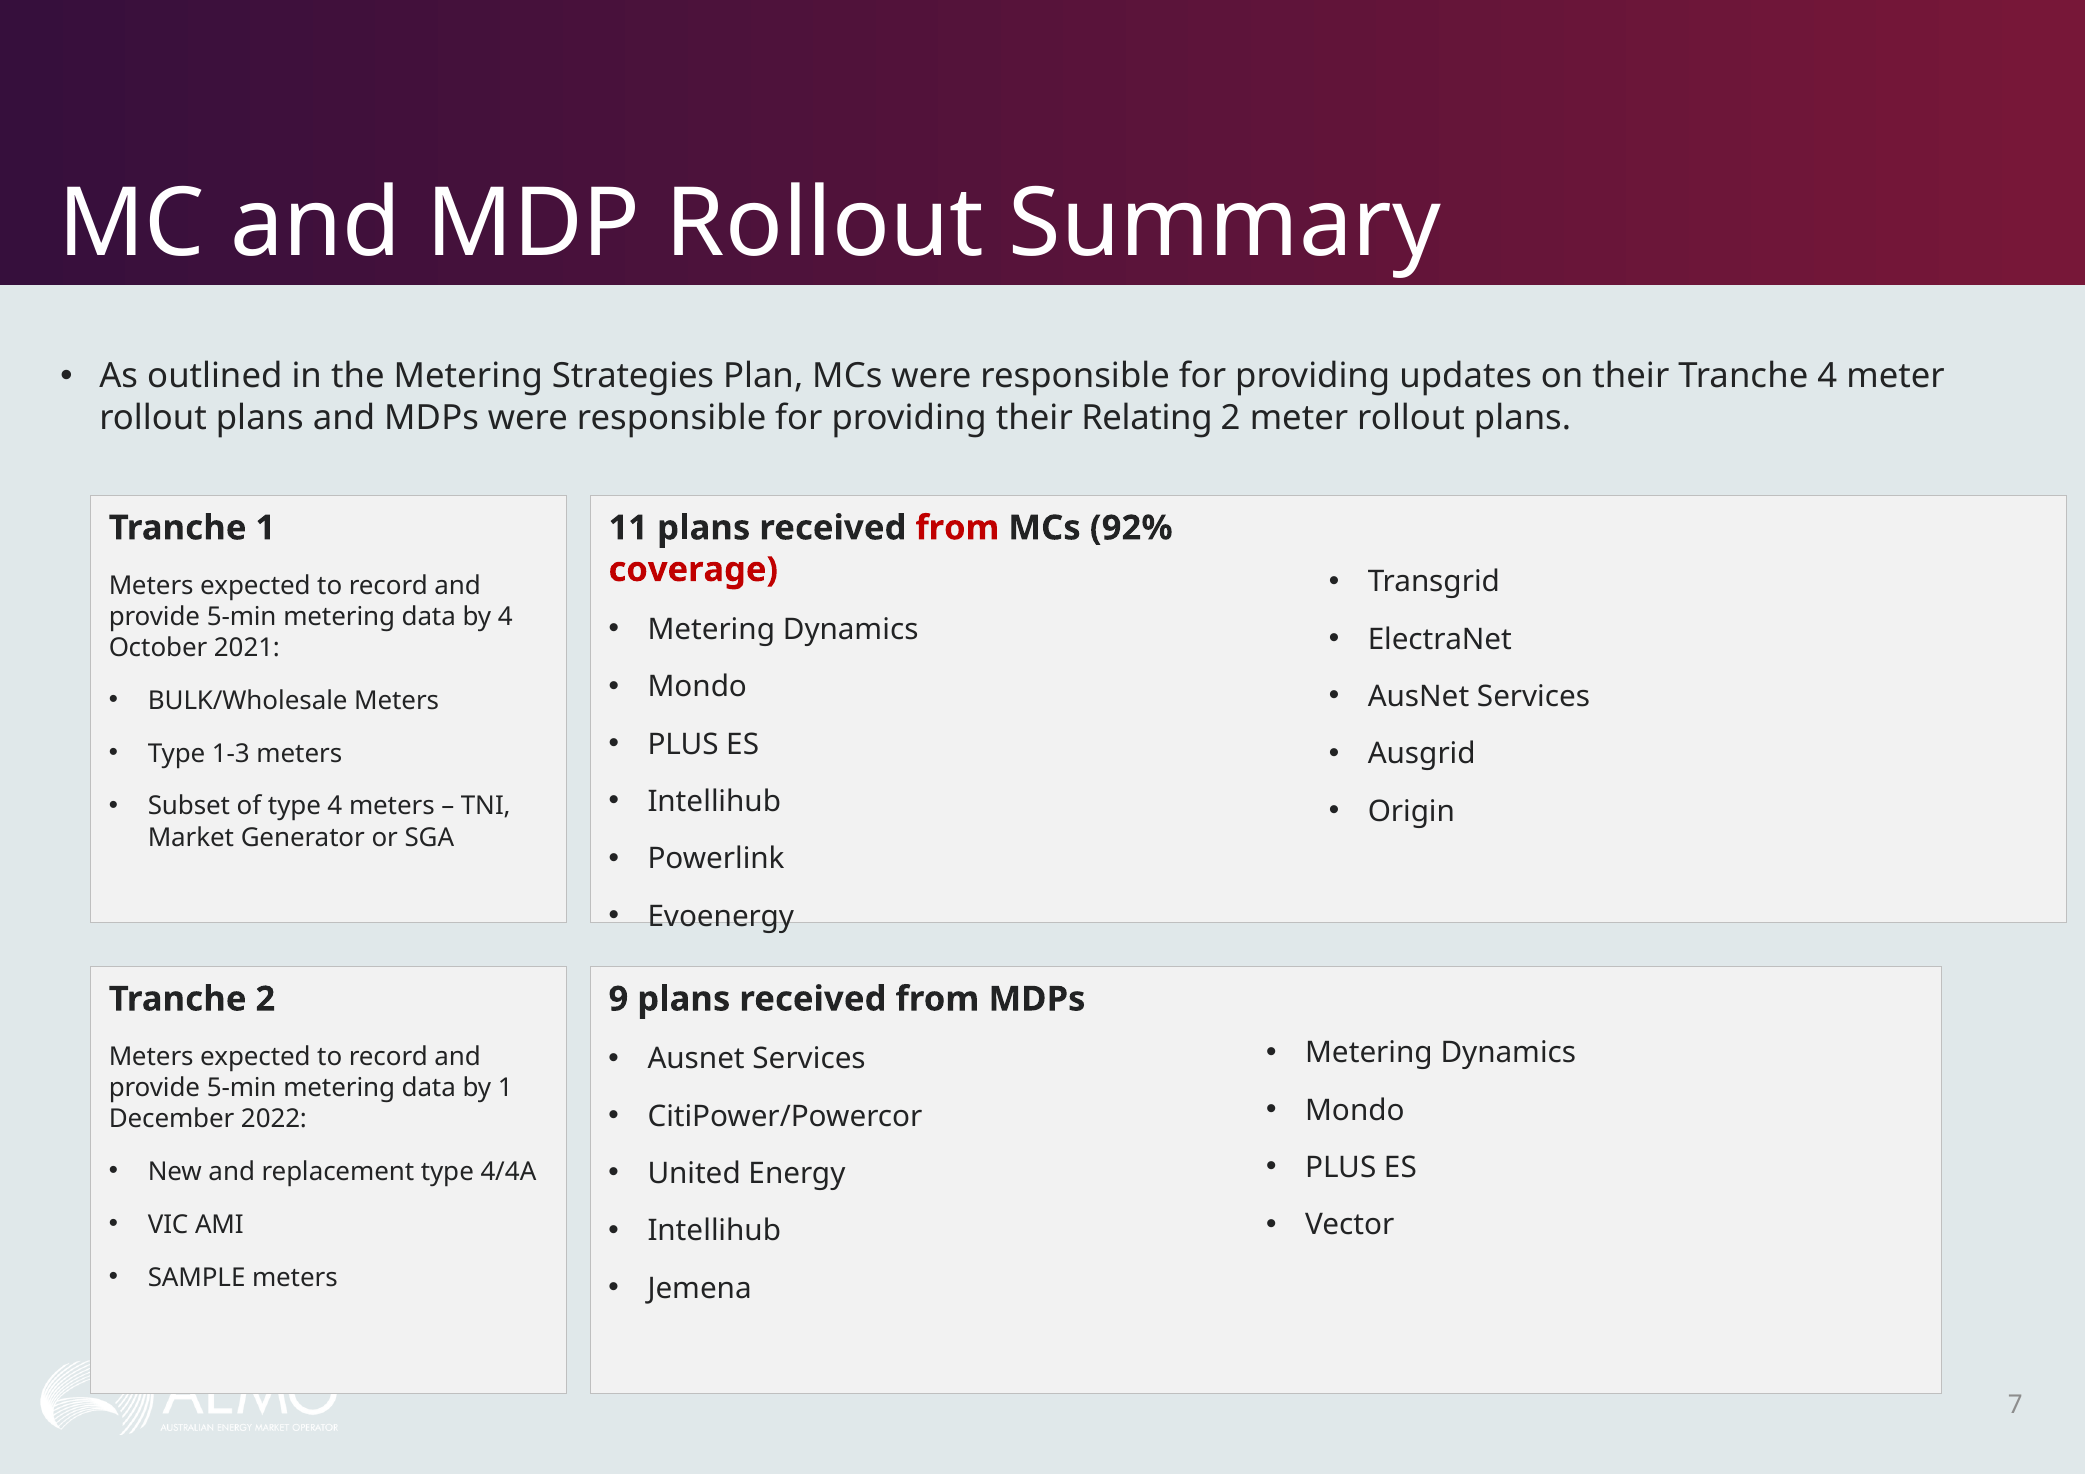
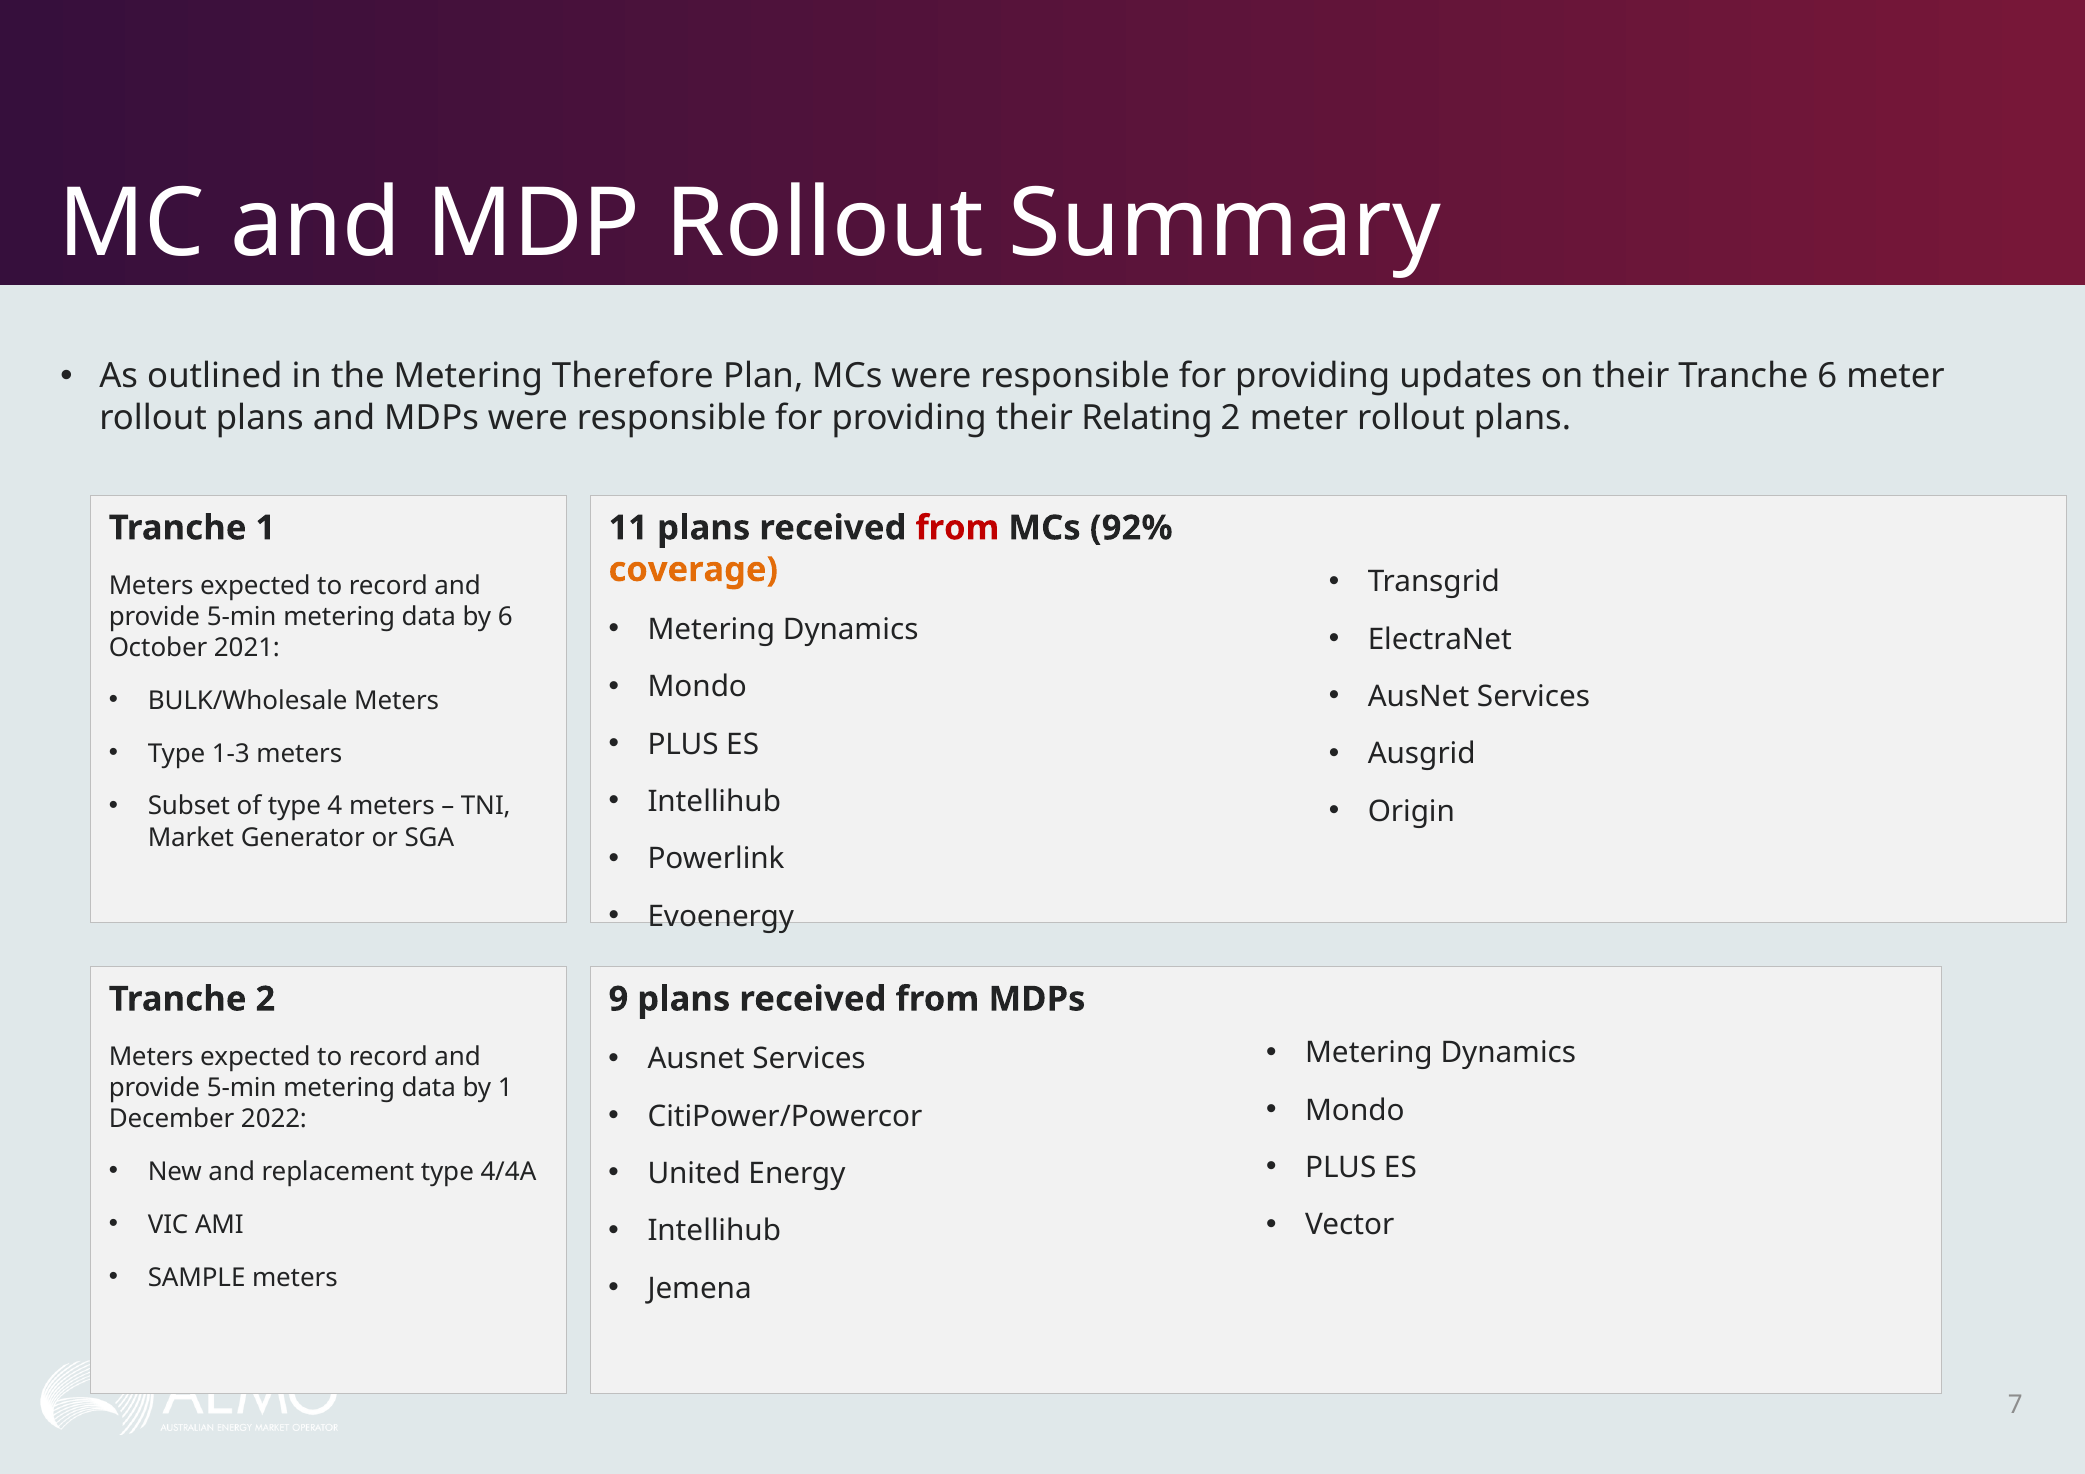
Strategies: Strategies -> Therefore
Tranche 4: 4 -> 6
coverage colour: red -> orange
by 4: 4 -> 6
